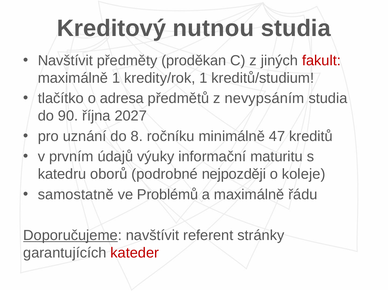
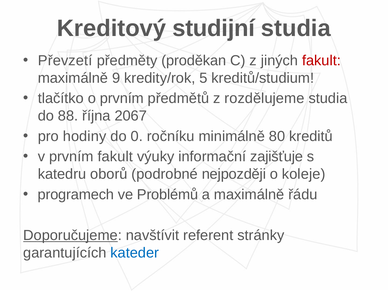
nutnou: nutnou -> studijní
Navštívit at (65, 61): Navštívit -> Převzetí
maximálně 1: 1 -> 9
kredity/rok 1: 1 -> 5
o adresa: adresa -> prvním
nevypsáním: nevypsáním -> rozdělujeme
90: 90 -> 88
2027: 2027 -> 2067
uznání: uznání -> hodiny
8: 8 -> 0
47: 47 -> 80
prvním údajů: údajů -> fakult
maturitu: maturitu -> zajišťuje
samostatně: samostatně -> programech
kateder colour: red -> blue
